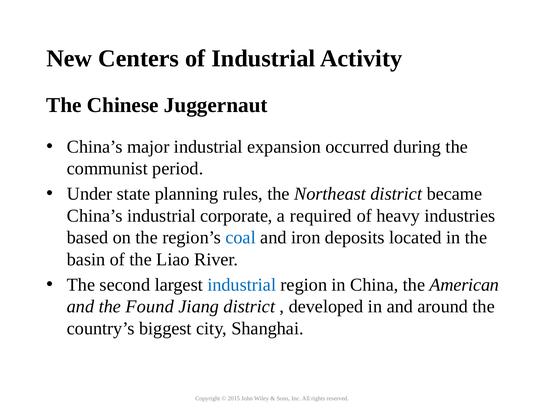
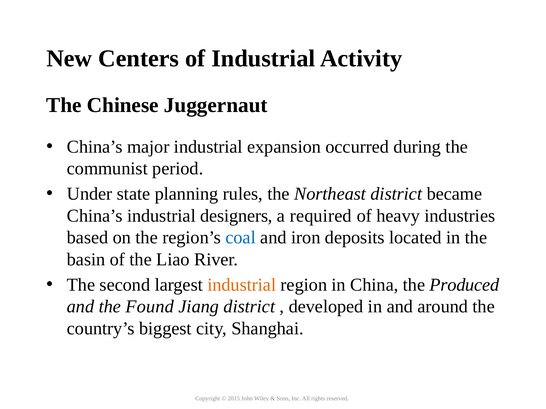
corporate: corporate -> designers
industrial at (242, 285) colour: blue -> orange
American: American -> Produced
